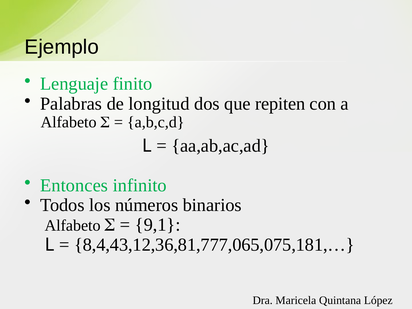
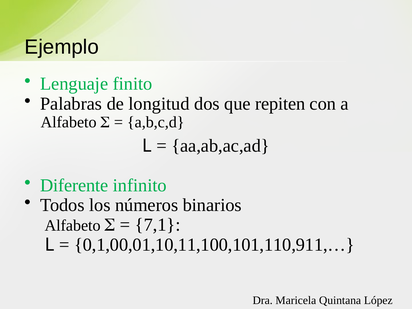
Entonces: Entonces -> Diferente
9,1: 9,1 -> 7,1
8,4,43,12,36,81,777,065,075,181,…: 8,4,43,12,36,81,777,065,075,181,… -> 0,1,00,01,10,11,100,101,110,911,…
